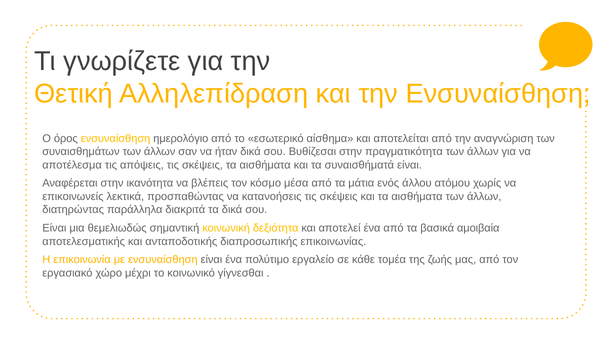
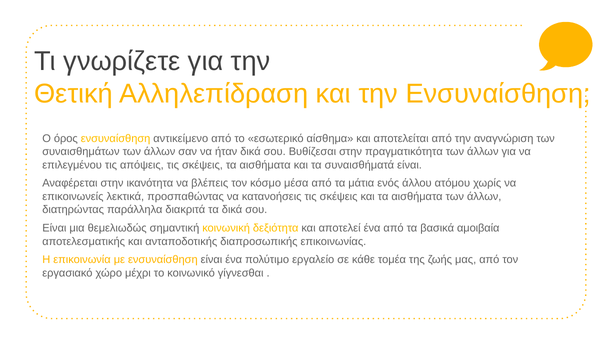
ημερολόγιο: ημερολόγιο -> αντικείμενο
αποτέλεσμα: αποτέλεσμα -> επιλεγμένου
